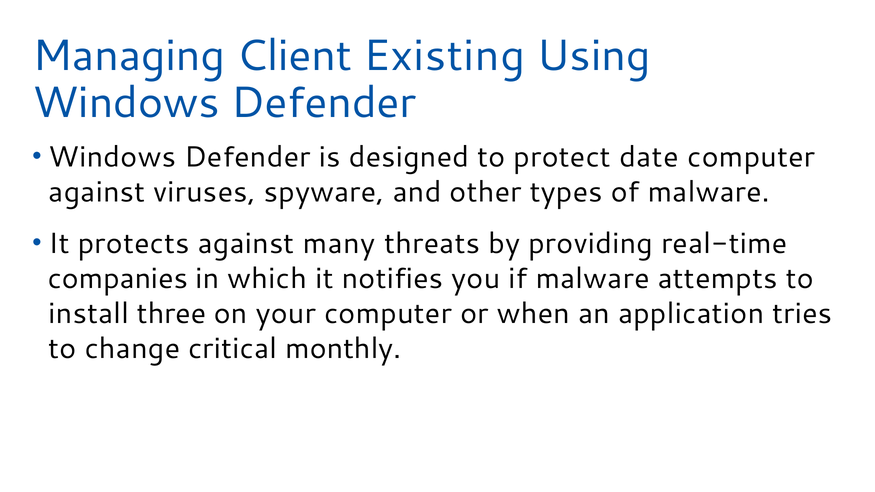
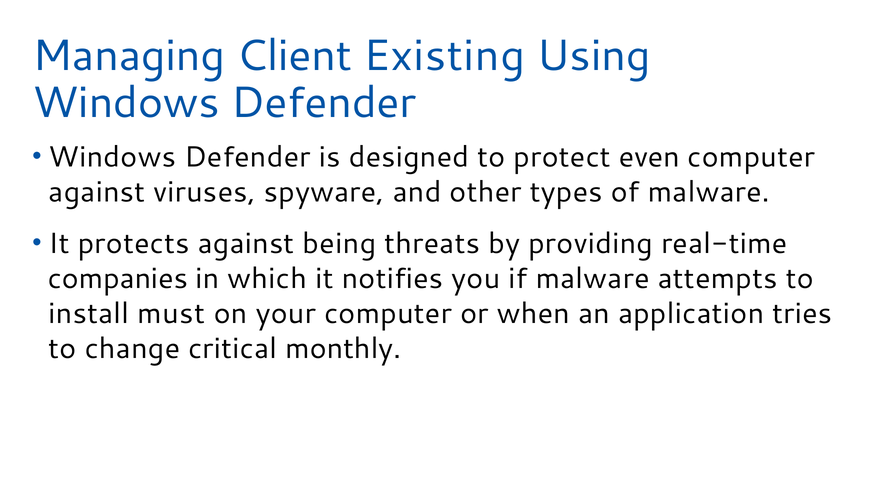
date: date -> even
many: many -> being
three: three -> must
